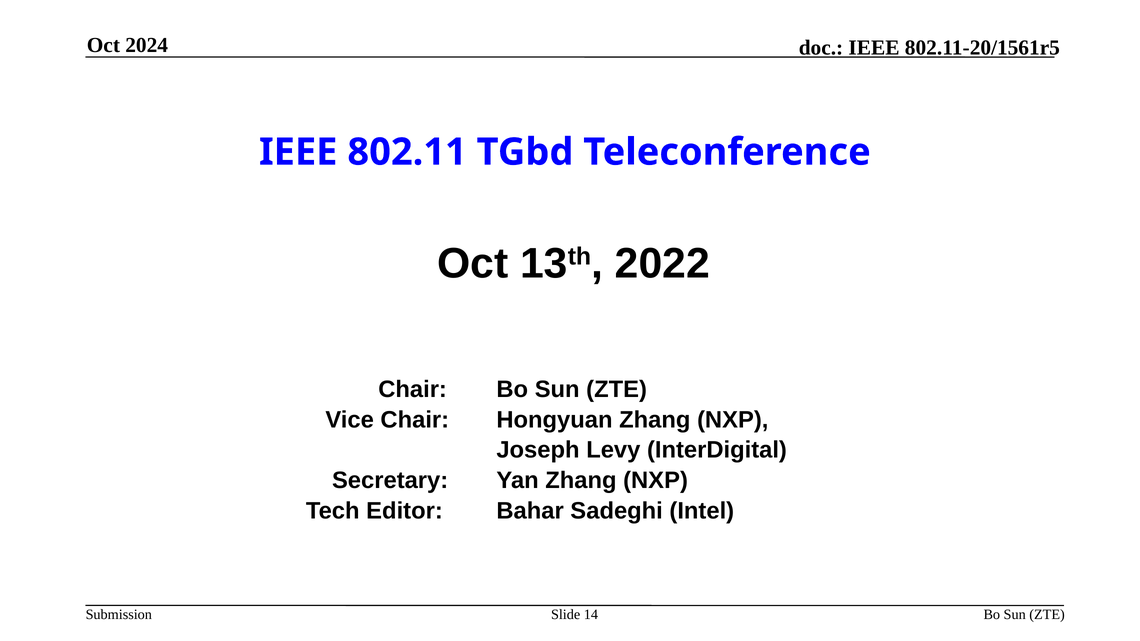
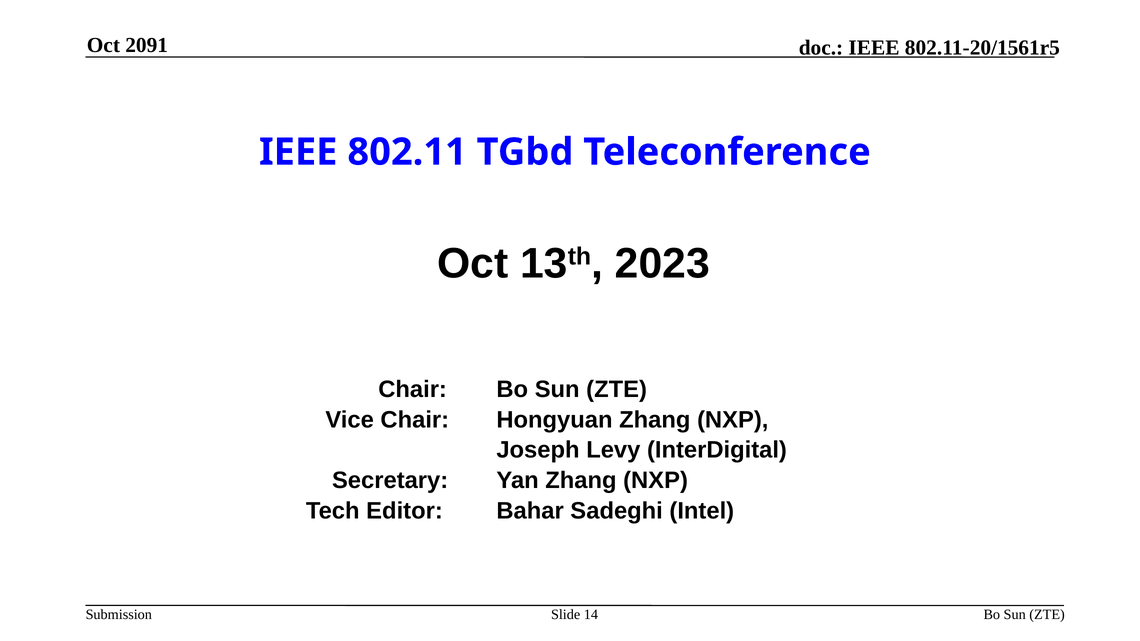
2024: 2024 -> 2091
2022: 2022 -> 2023
